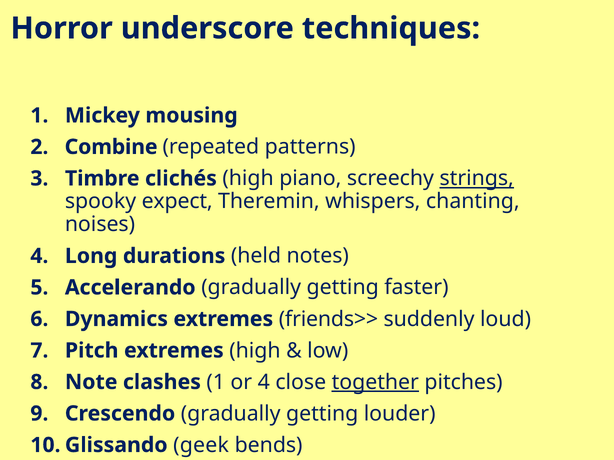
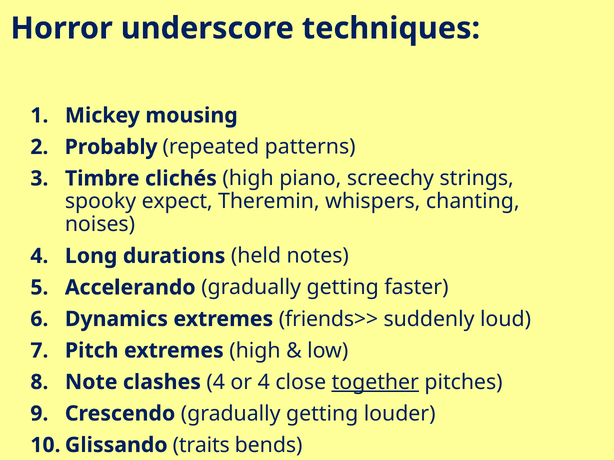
Combine: Combine -> Probably
strings underline: present -> none
clashes 1: 1 -> 4
geek: geek -> traits
